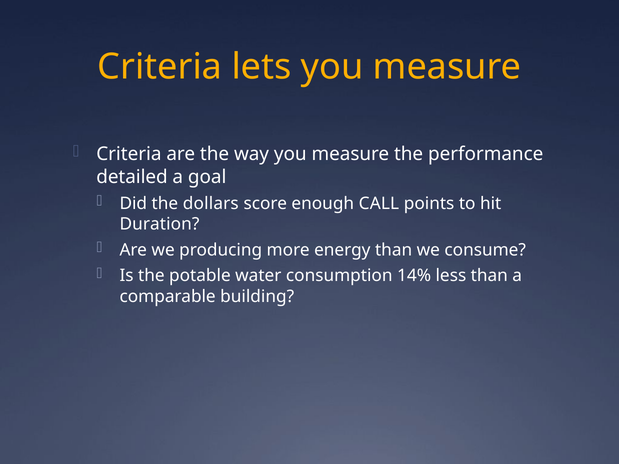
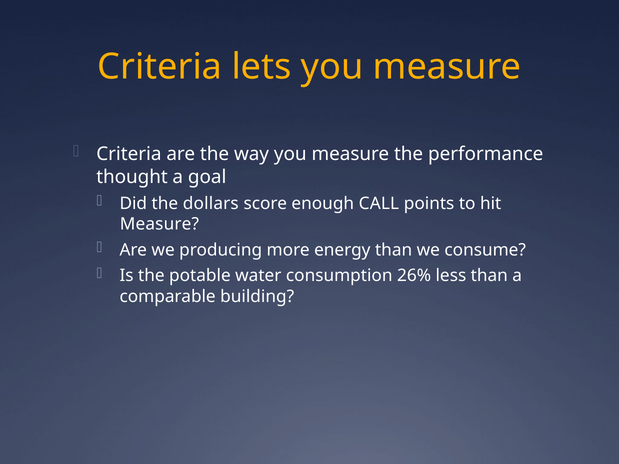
detailed: detailed -> thought
Duration at (159, 224): Duration -> Measure
14%: 14% -> 26%
